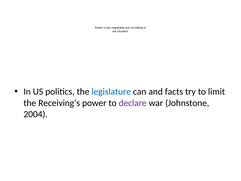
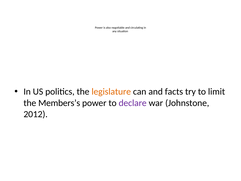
legislature colour: blue -> orange
Receiving’s: Receiving’s -> Members’s
2004: 2004 -> 2012
